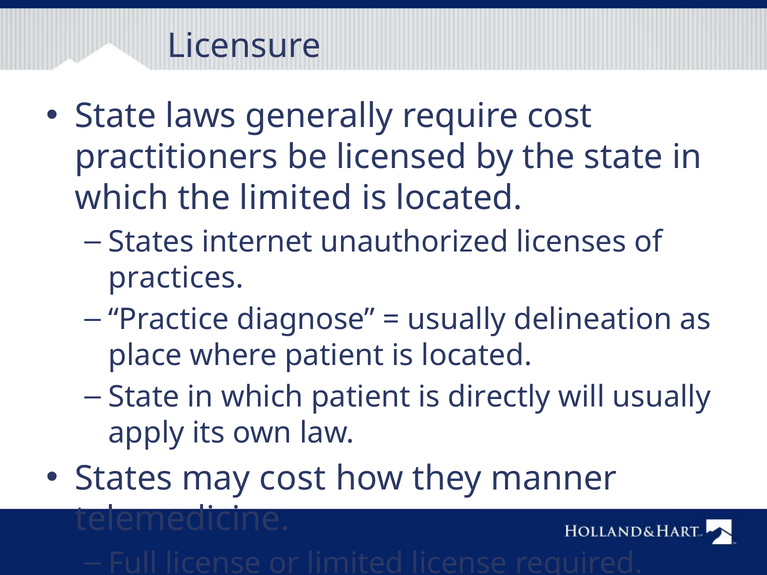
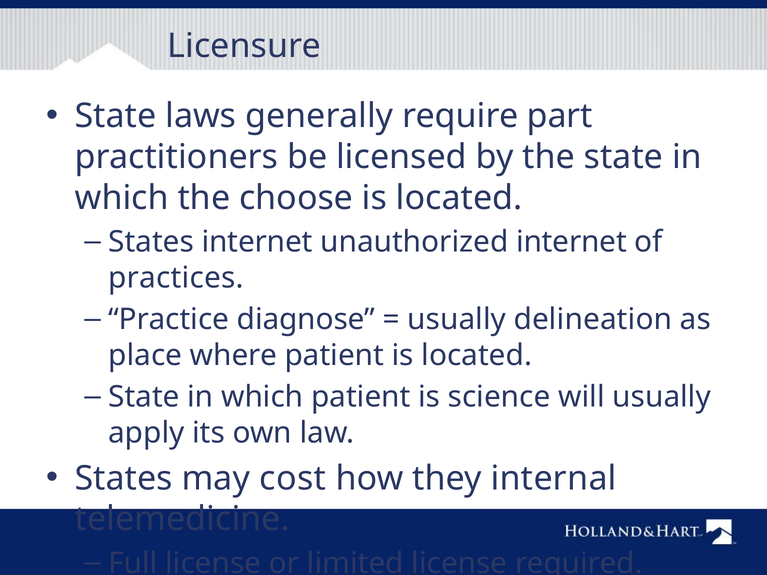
require cost: cost -> part
the limited: limited -> choose
unauthorized licenses: licenses -> internet
directly: directly -> science
manner: manner -> internal
